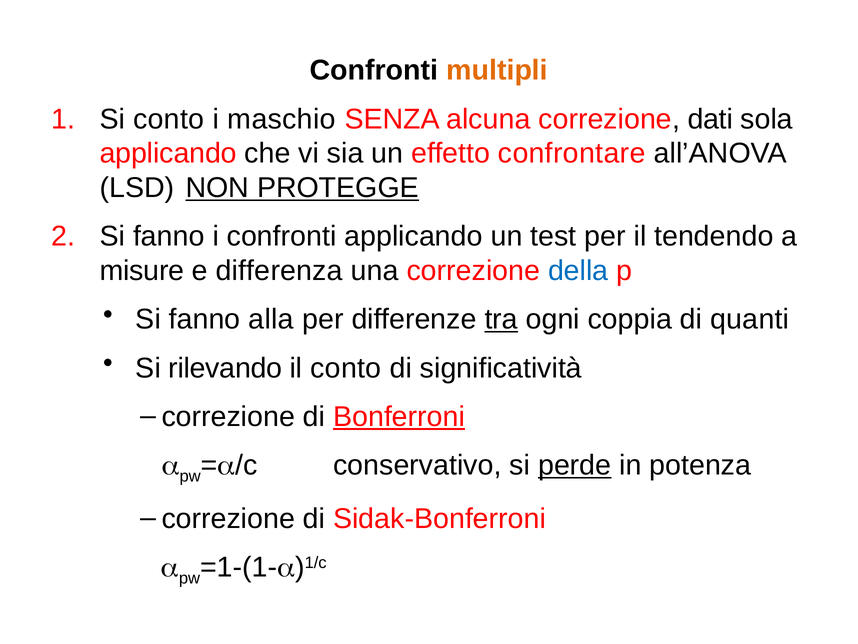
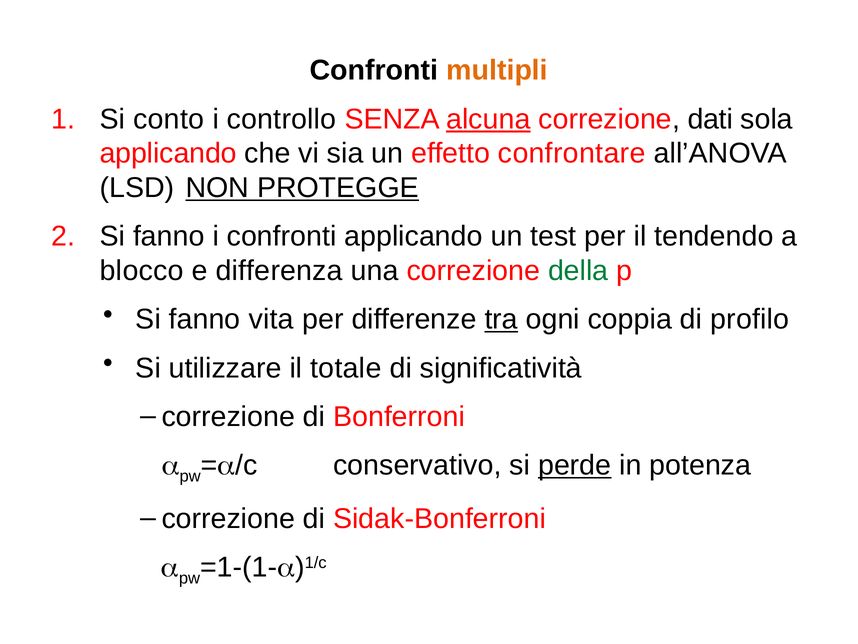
maschio: maschio -> controllo
alcuna underline: none -> present
misure: misure -> blocco
della colour: blue -> green
alla: alla -> vita
quanti: quanti -> profilo
rilevando: rilevando -> utilizzare
il conto: conto -> totale
Bonferroni underline: present -> none
